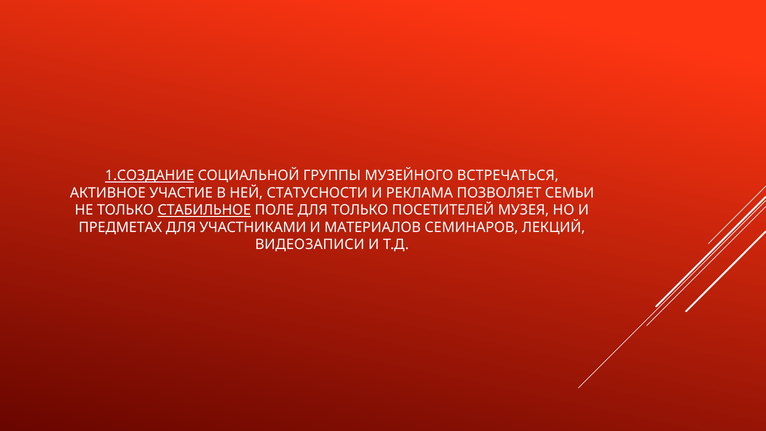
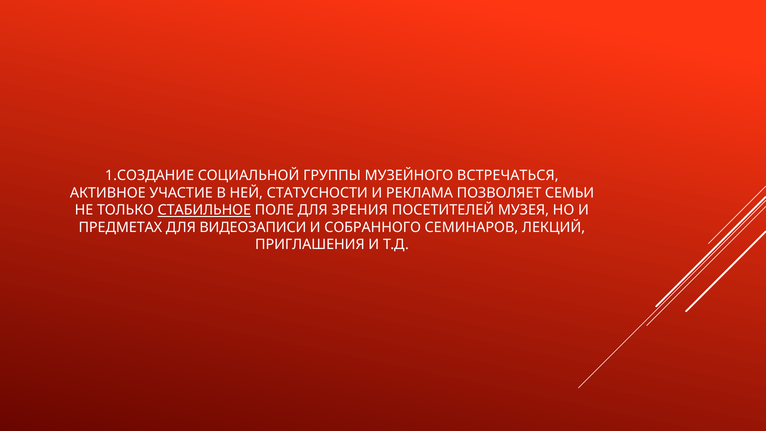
1.СОЗДАНИЕ underline: present -> none
ДЛЯ ТОЛЬКО: ТОЛЬКО -> ЗРЕНИЯ
УЧАСТНИКАМИ: УЧАСТНИКАМИ -> ВИДЕОЗАПИСИ
МАТЕРИАЛОВ: МАТЕРИАЛОВ -> СОБРАННОГО
ВИДЕОЗАПИСИ: ВИДЕОЗАПИСИ -> ПРИГЛАШЕНИЯ
